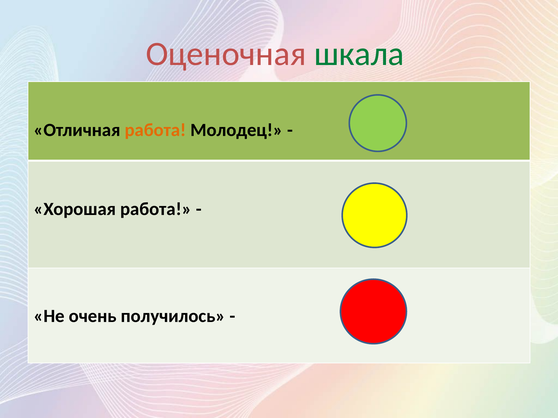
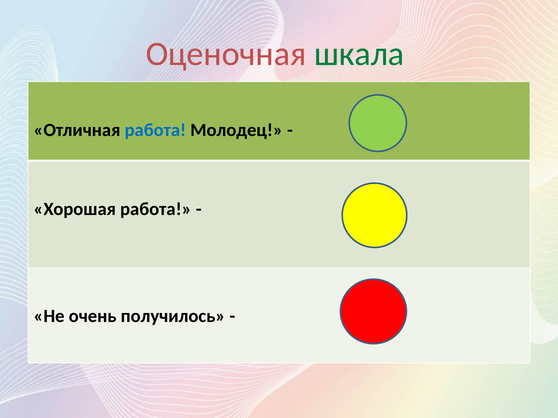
работа at (155, 130) colour: orange -> blue
